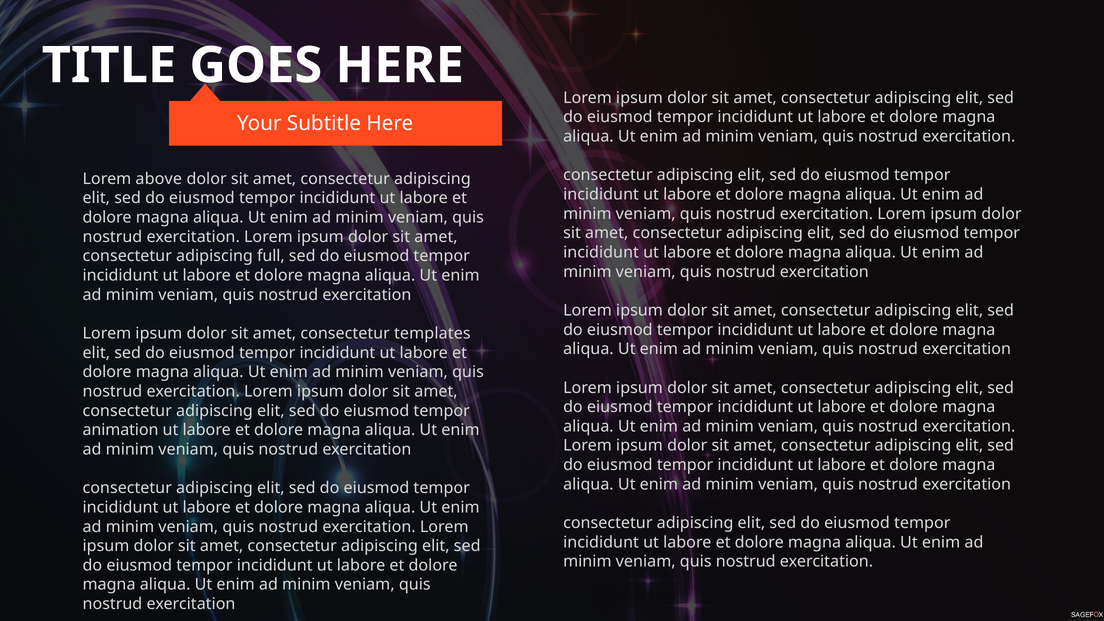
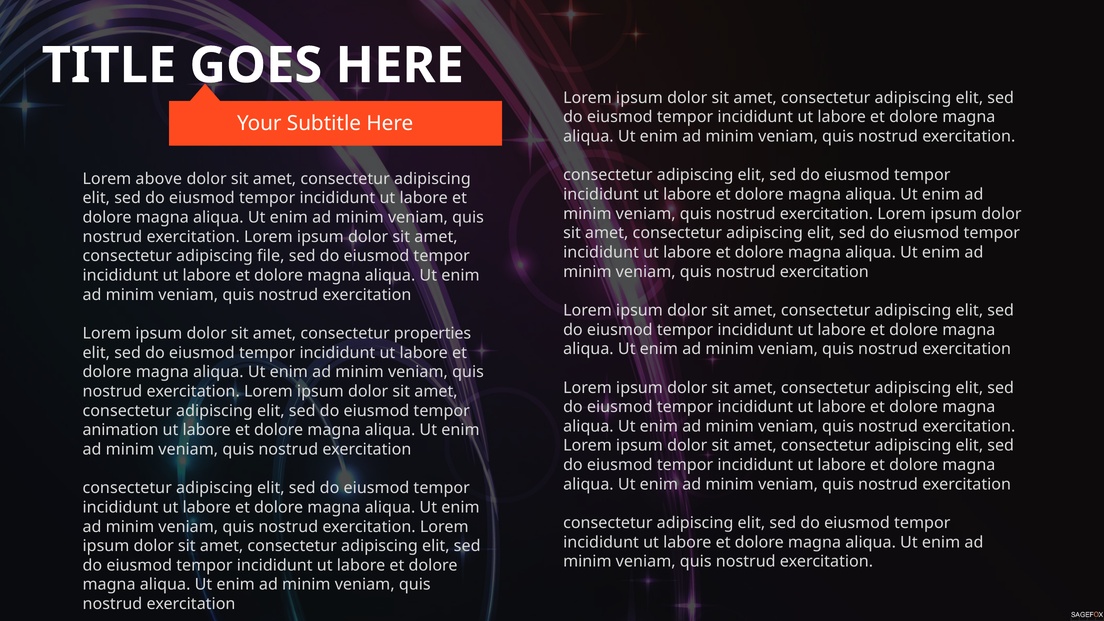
full: full -> file
templates: templates -> properties
